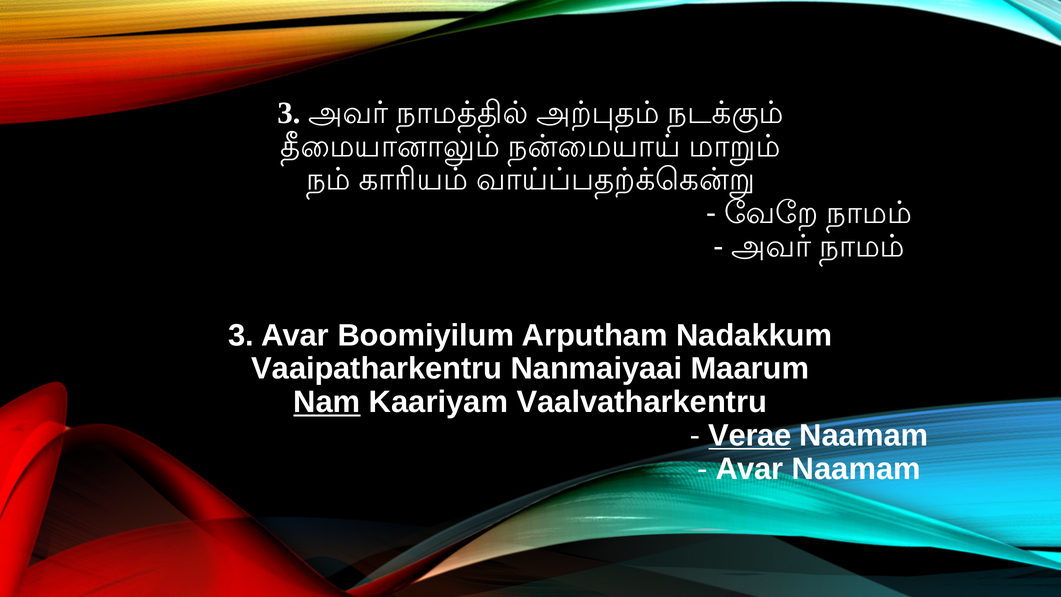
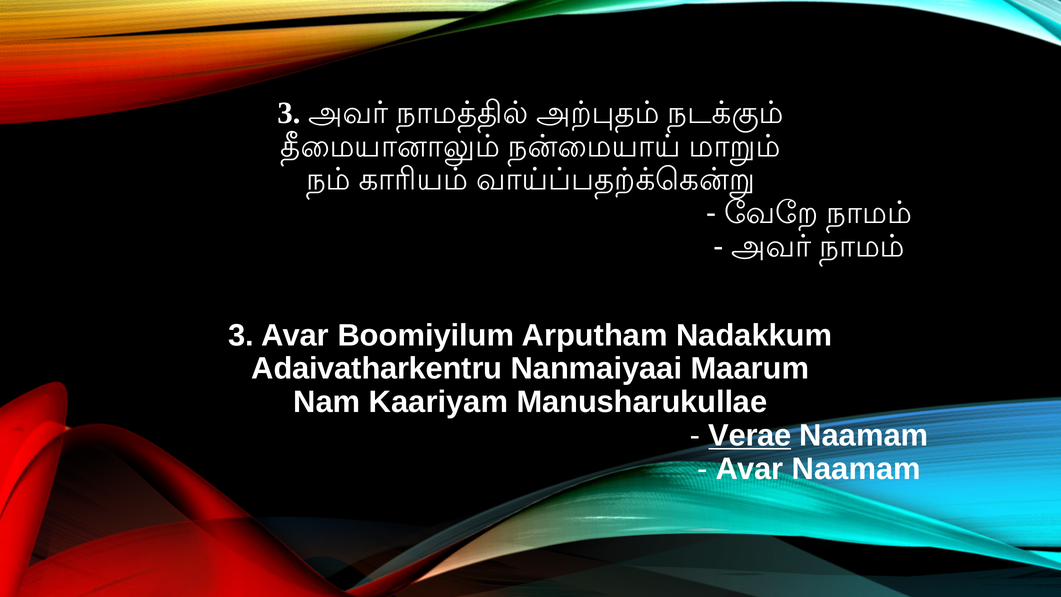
Vaaipatharkentru: Vaaipatharkentru -> Adaivatharkentru
Nam underline: present -> none
Vaalvatharkentru: Vaalvatharkentru -> Manusharukullae
